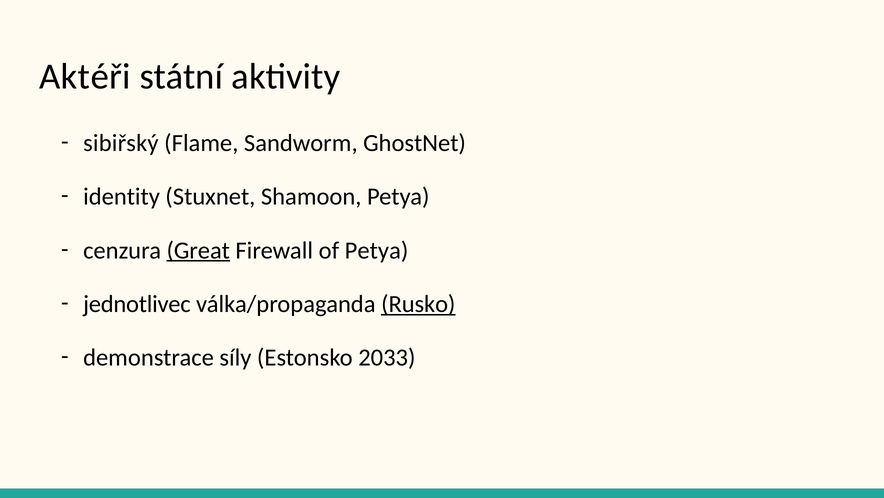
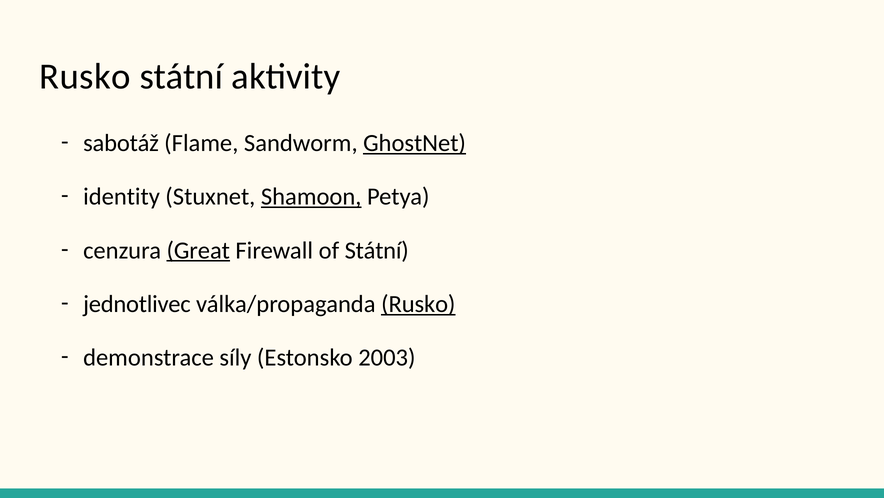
Aktéři at (85, 77): Aktéři -> Rusko
sibiřský: sibiřský -> sabotáž
GhostNet underline: none -> present
Shamoon underline: none -> present
of Petya: Petya -> Státní
2033: 2033 -> 2003
